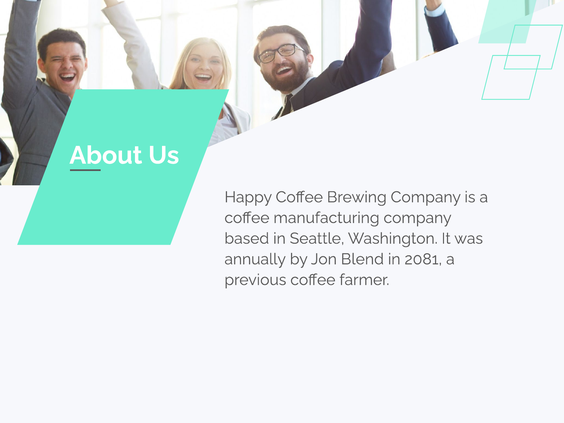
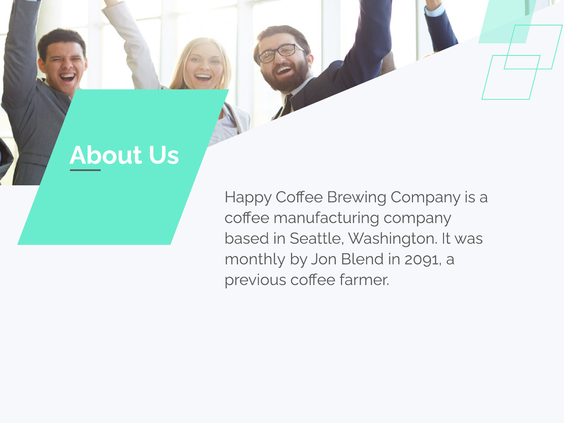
annually: annually -> monthly
2081: 2081 -> 2091
